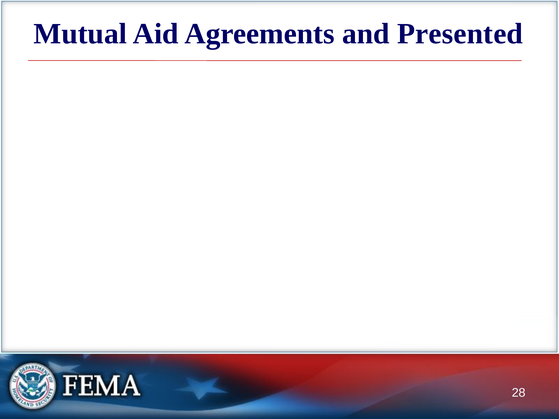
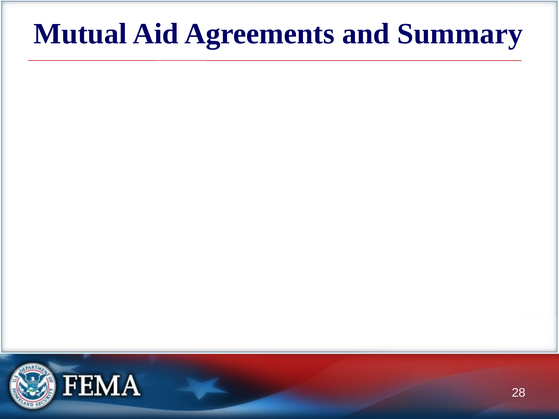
Presented: Presented -> Summary
